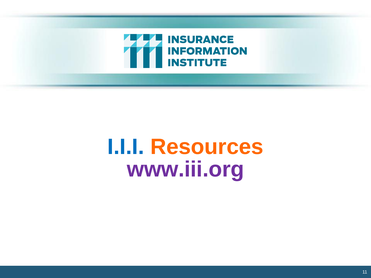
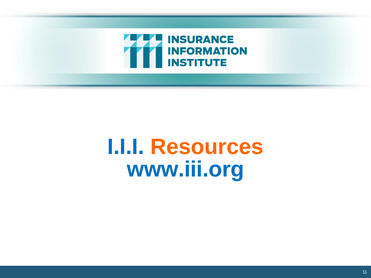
www.iii.org colour: purple -> blue
